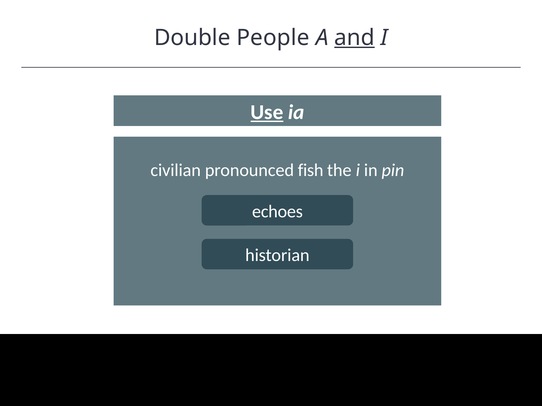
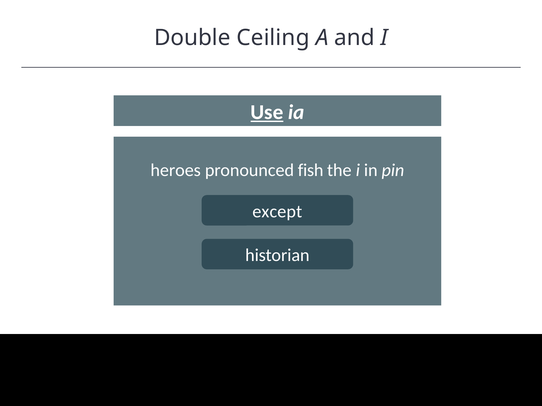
People: People -> Ceiling
and underline: present -> none
civilian: civilian -> heroes
echoes: echoes -> except
